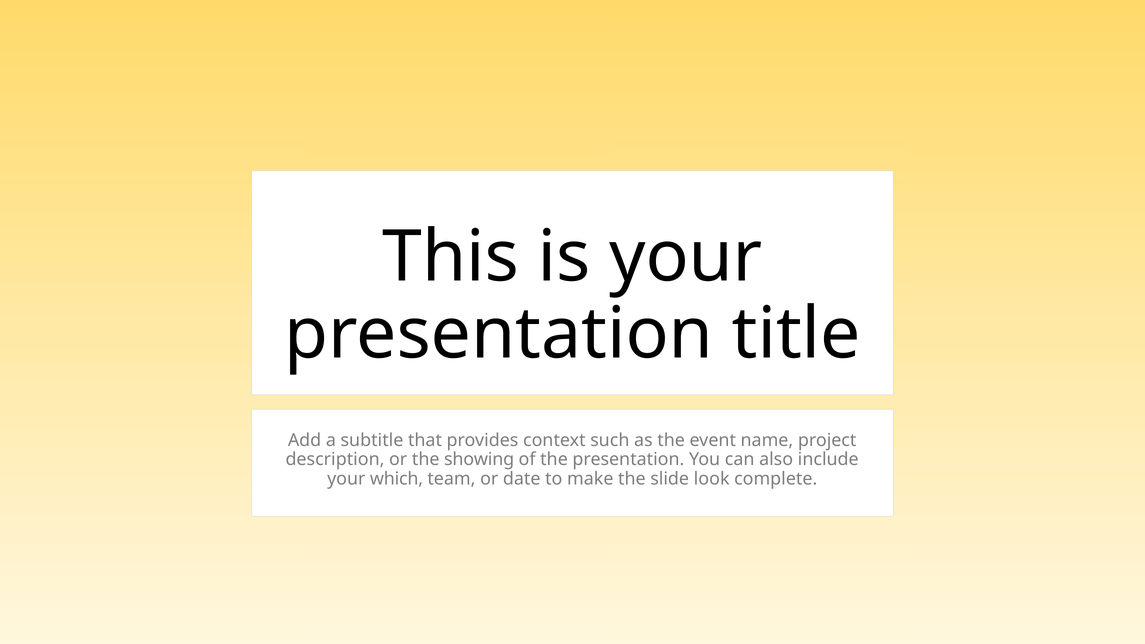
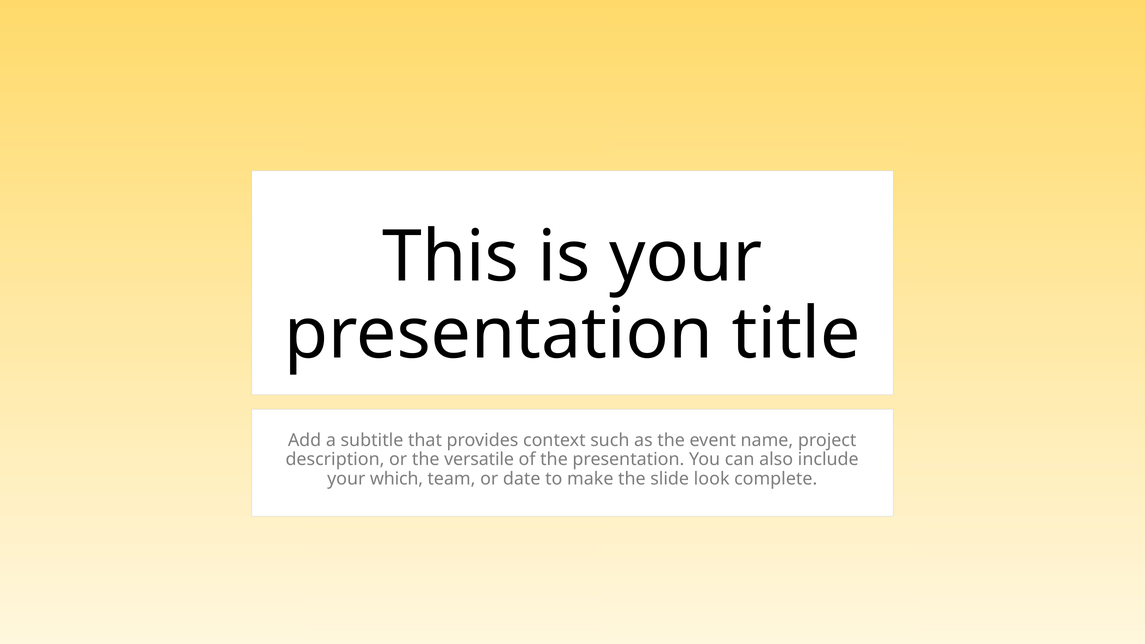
showing: showing -> versatile
